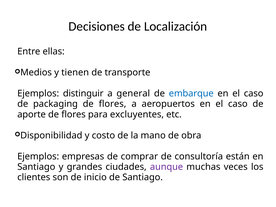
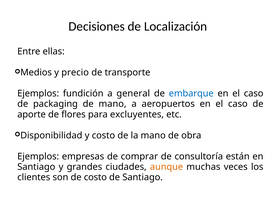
tienen: tienen -> precio
distinguir: distinguir -> fundición
packaging de flores: flores -> mano
aunque colour: purple -> orange
de inicio: inicio -> costo
